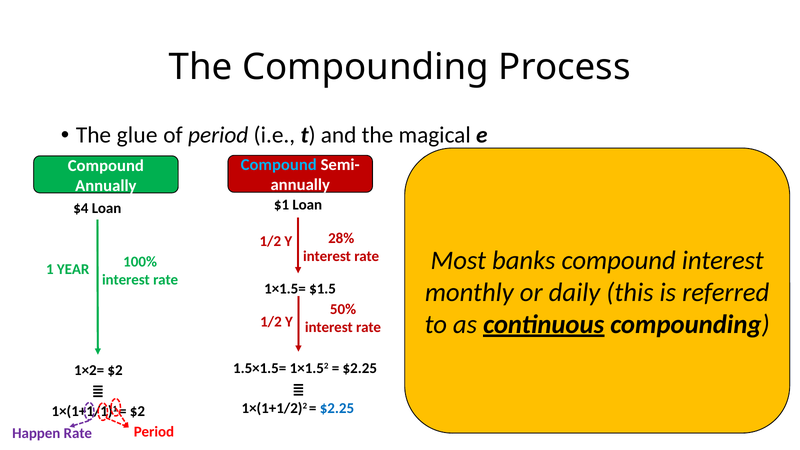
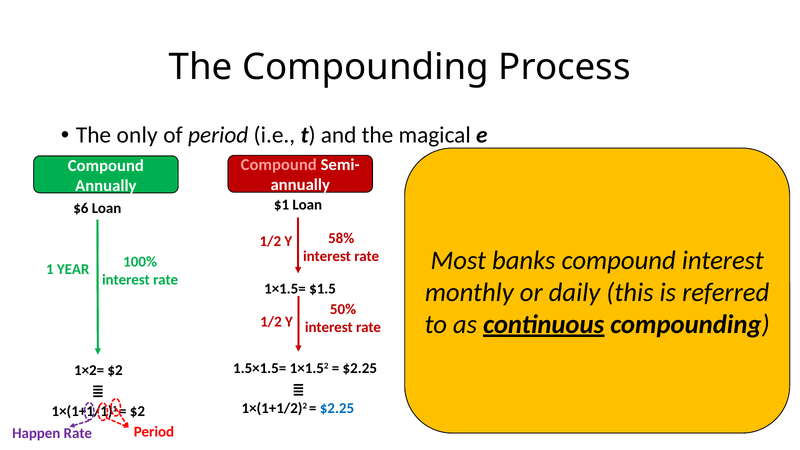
glue: glue -> only
Compound at (279, 165) colour: light blue -> pink
$4: $4 -> $6
28%: 28% -> 58%
